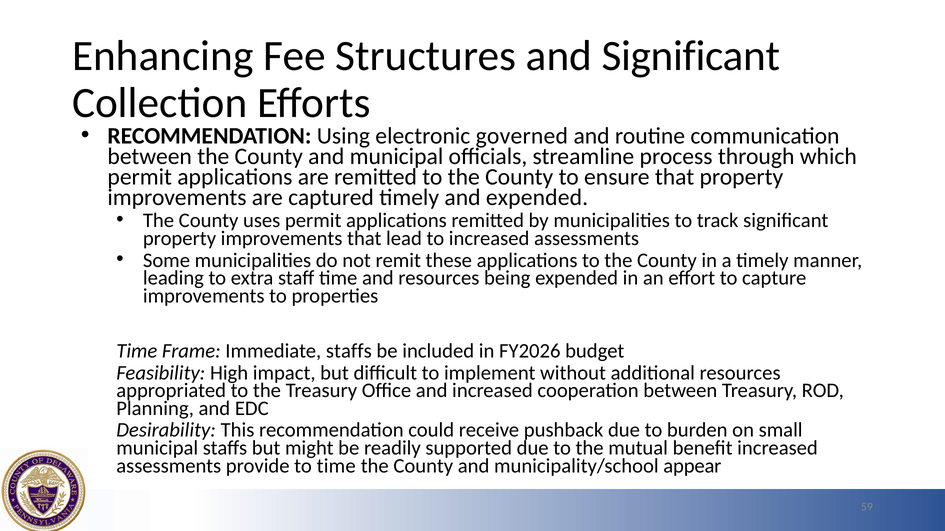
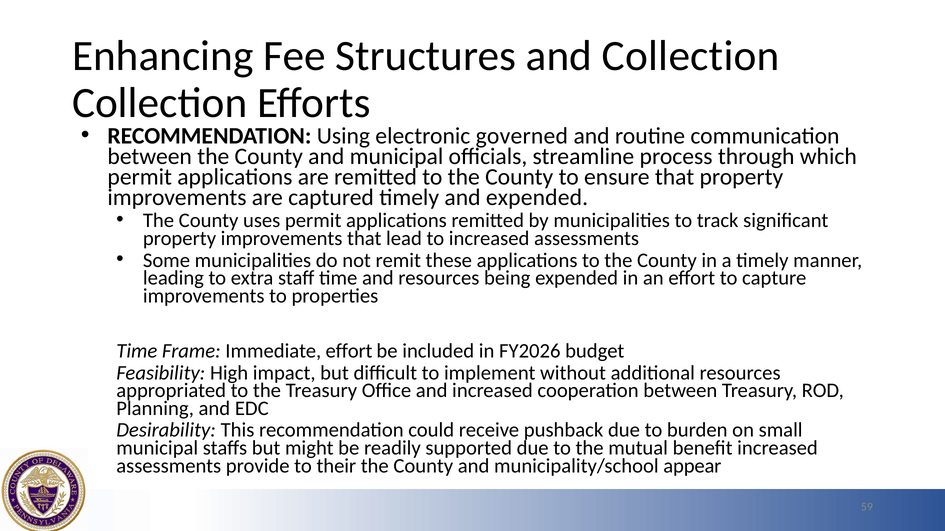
and Significant: Significant -> Collection
Immediate staffs: staffs -> effort
to time: time -> their
